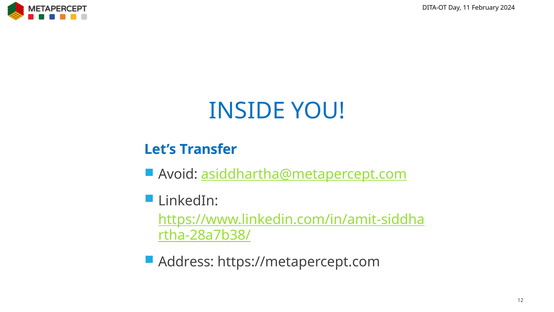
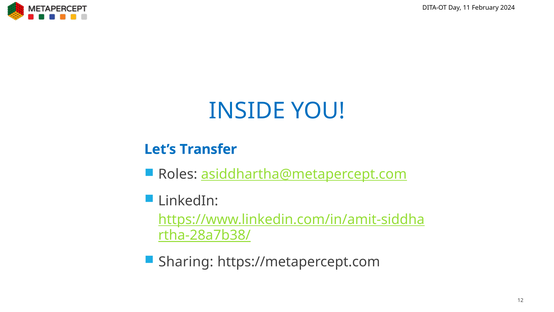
Avoid: Avoid -> Roles
Address: Address -> Sharing
